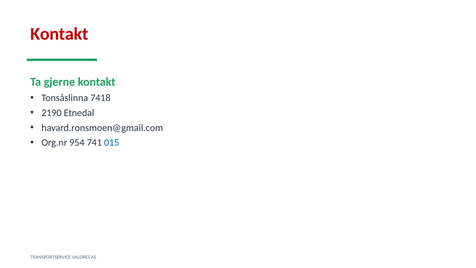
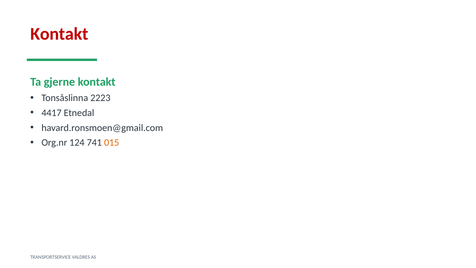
7418: 7418 -> 2223
2190: 2190 -> 4417
954: 954 -> 124
015 colour: blue -> orange
